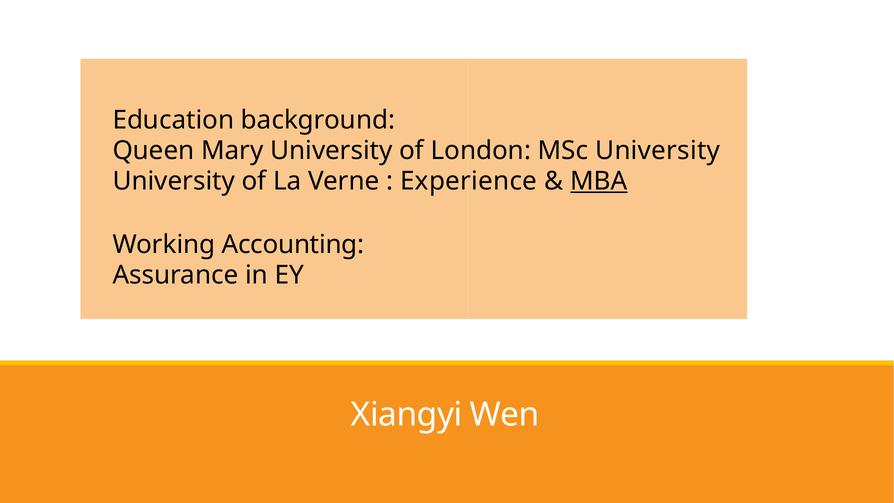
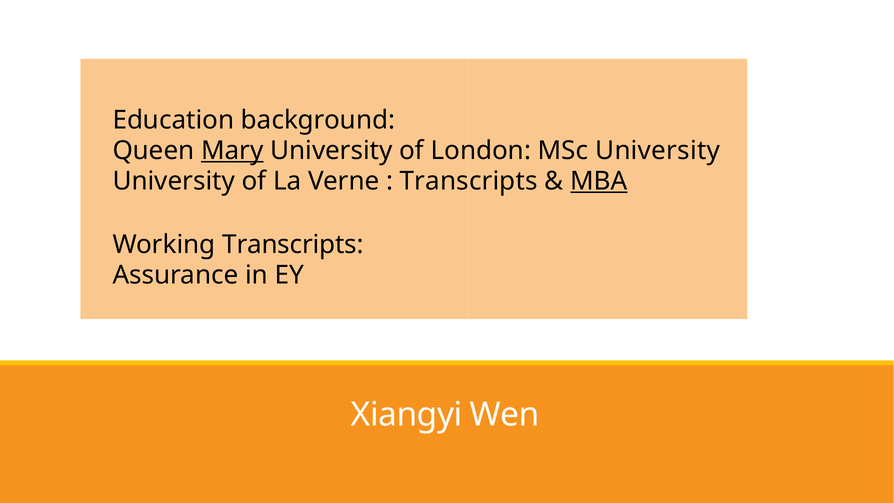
Mary underline: none -> present
Experience at (469, 181): Experience -> Transcripts
Working Accounting: Accounting -> Transcripts
